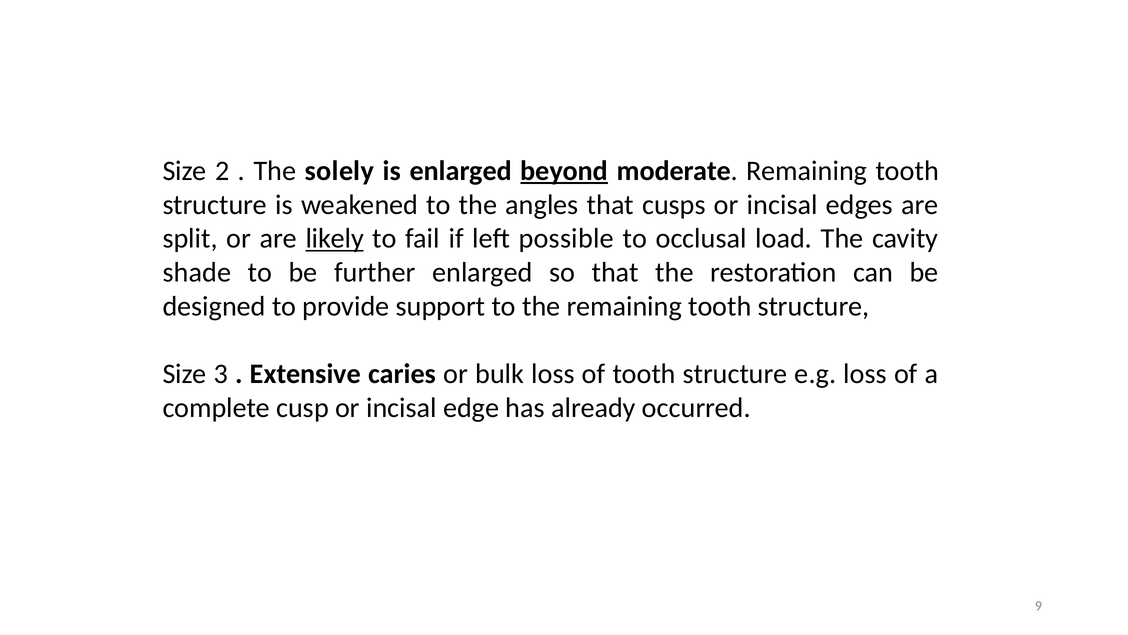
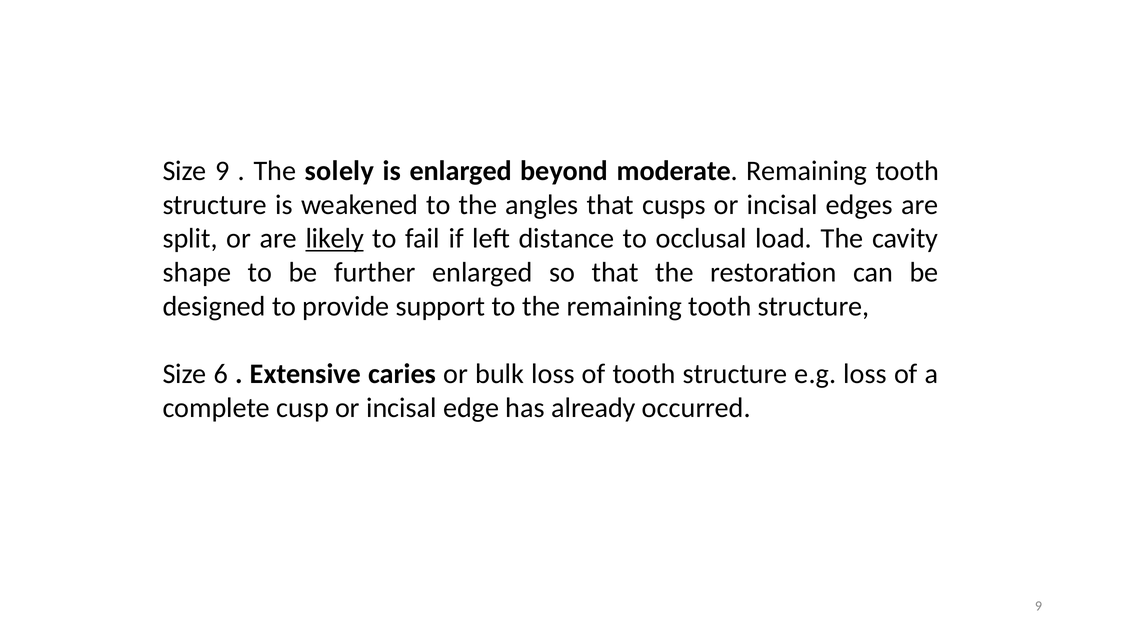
Size 2: 2 -> 9
beyond underline: present -> none
possible: possible -> distance
shade: shade -> shape
3: 3 -> 6
